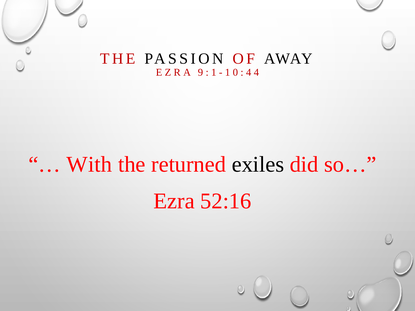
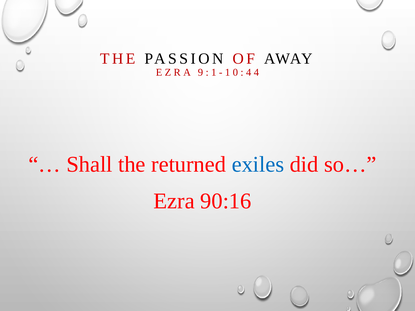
With: With -> Shall
exiles colour: black -> blue
52:16: 52:16 -> 90:16
